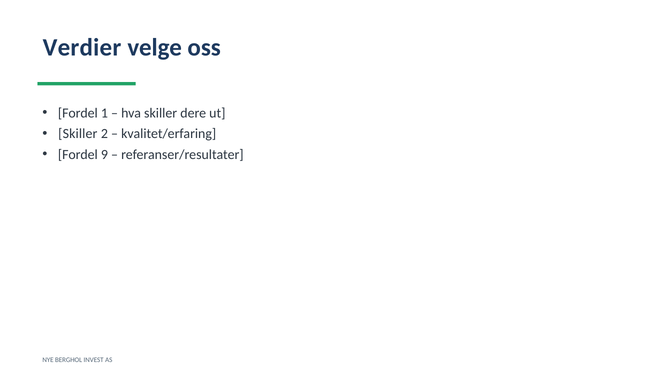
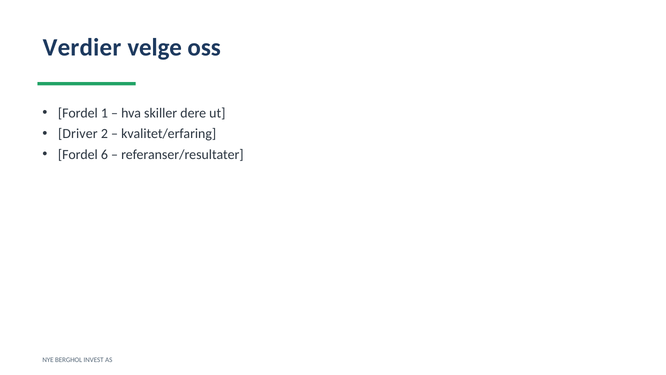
Skiller at (78, 134): Skiller -> Driver
9: 9 -> 6
